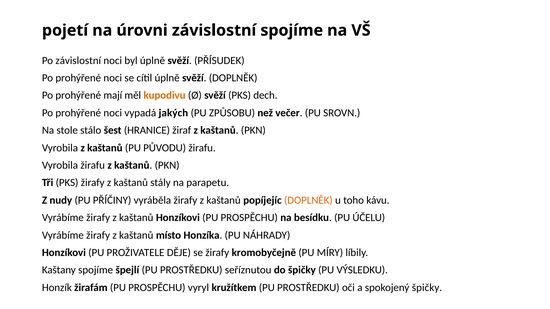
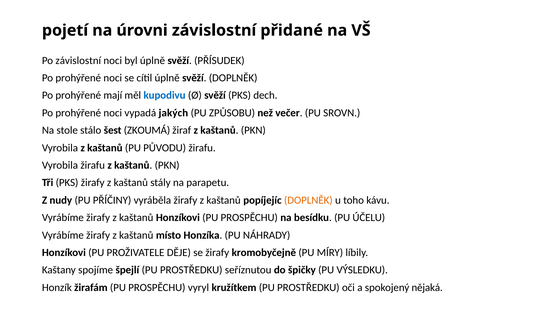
závislostní spojíme: spojíme -> přidané
kupodivu colour: orange -> blue
HRANICE: HRANICE -> ZKOUMÁ
spokojený špičky: špičky -> nějaká
